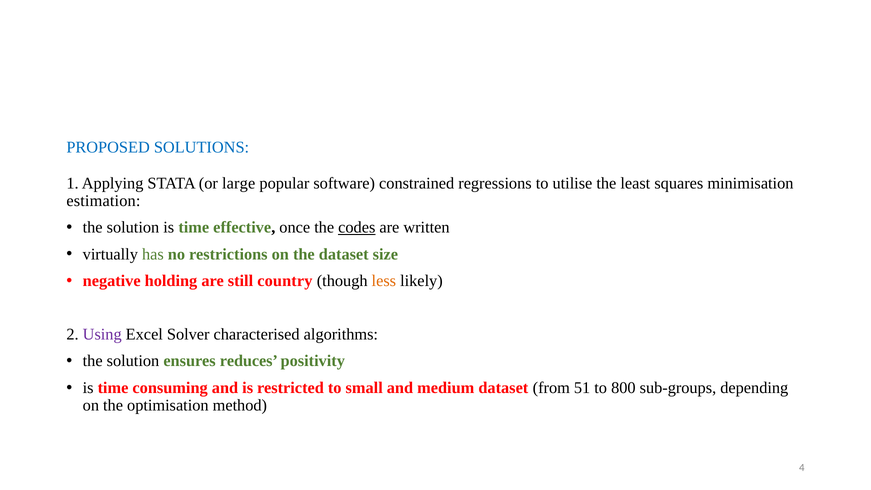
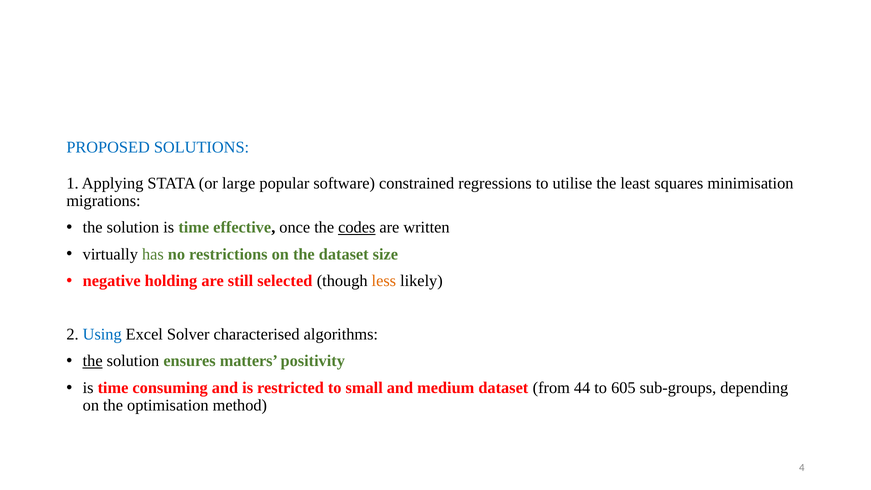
estimation: estimation -> migrations
country: country -> selected
Using colour: purple -> blue
the at (93, 361) underline: none -> present
reduces: reduces -> matters
51: 51 -> 44
800: 800 -> 605
